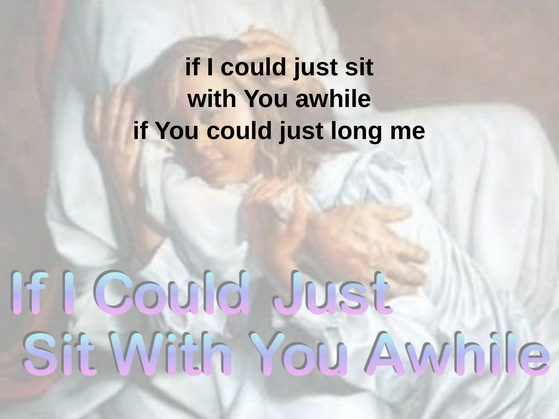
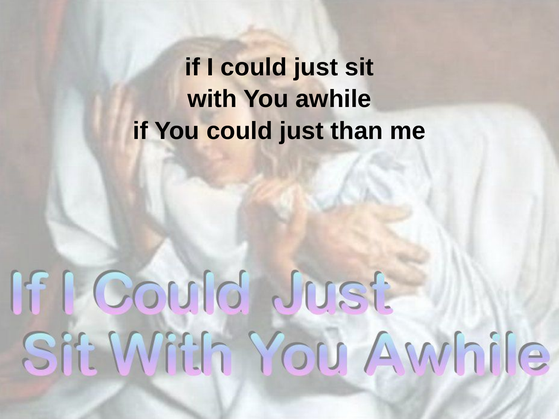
long: long -> than
